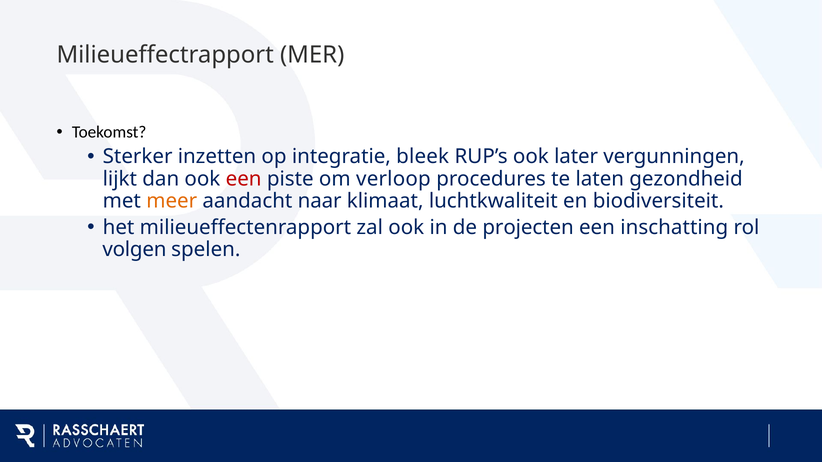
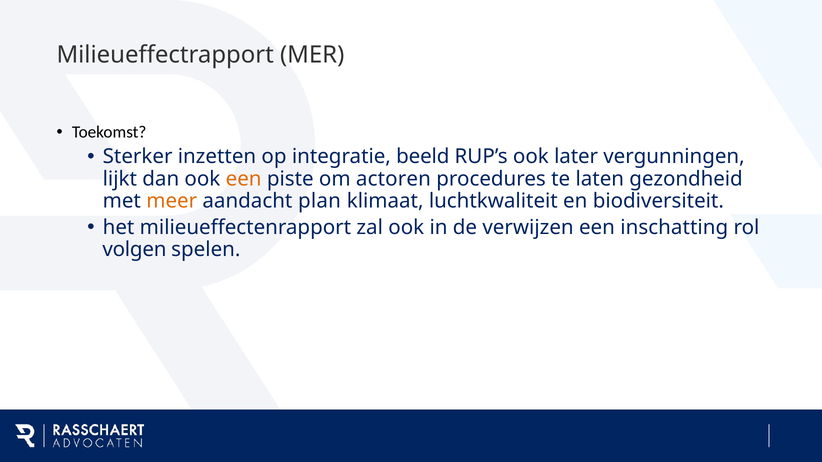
bleek: bleek -> beeld
een at (244, 179) colour: red -> orange
verloop: verloop -> actoren
naar: naar -> plan
projecten: projecten -> verwijzen
